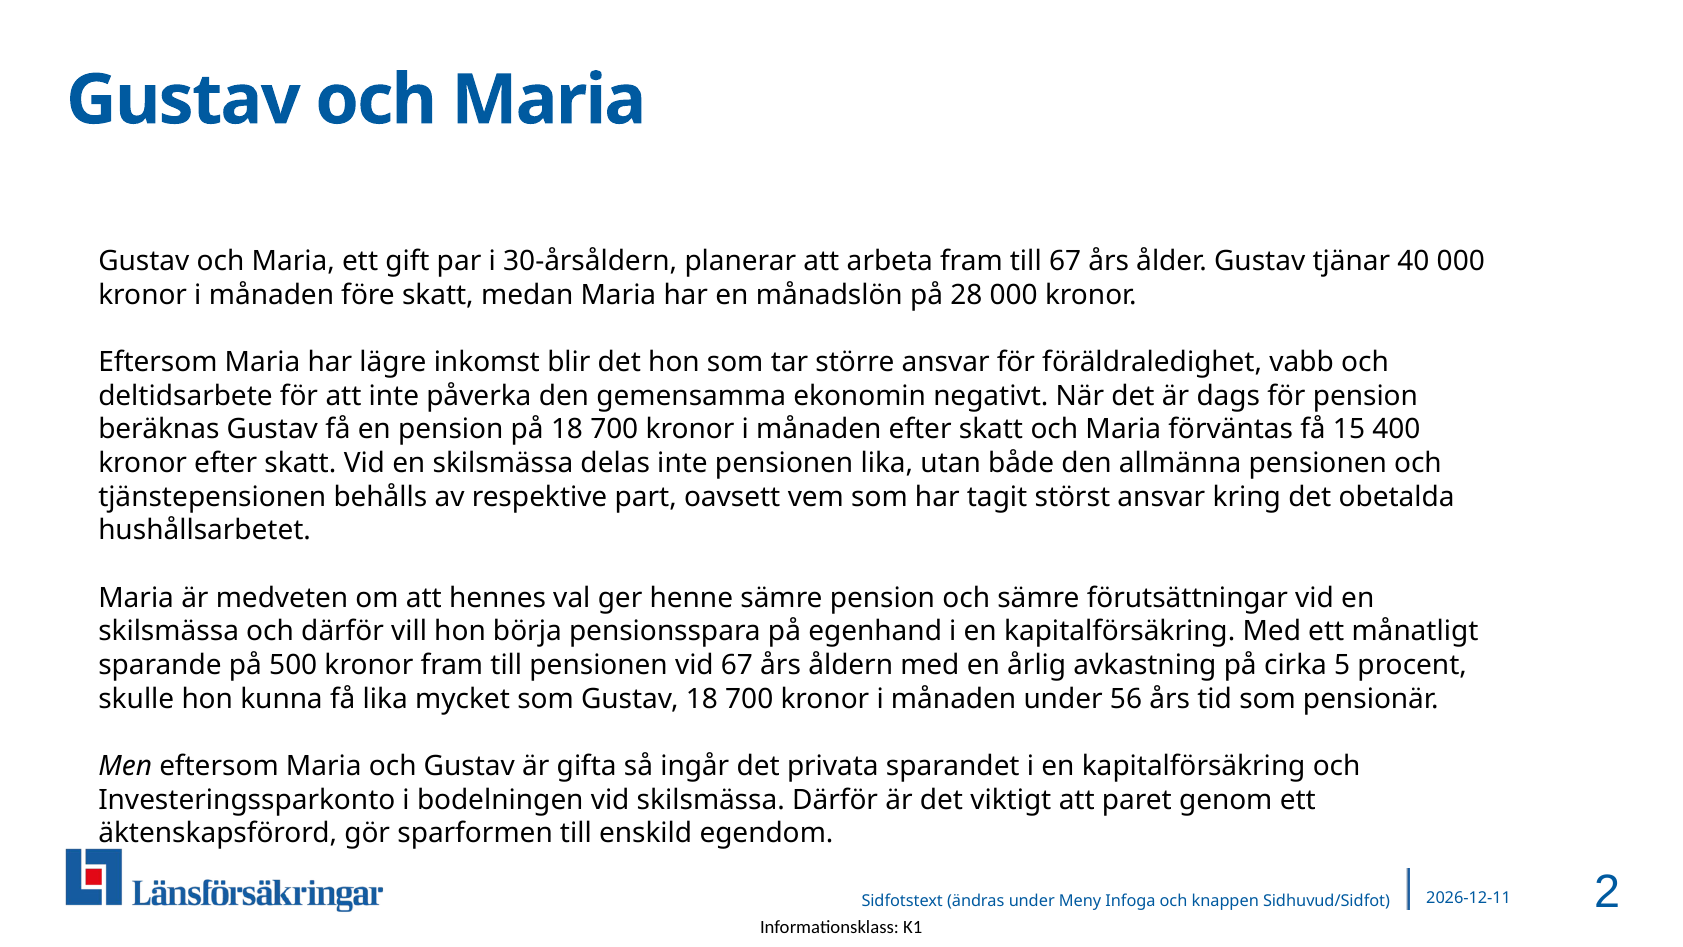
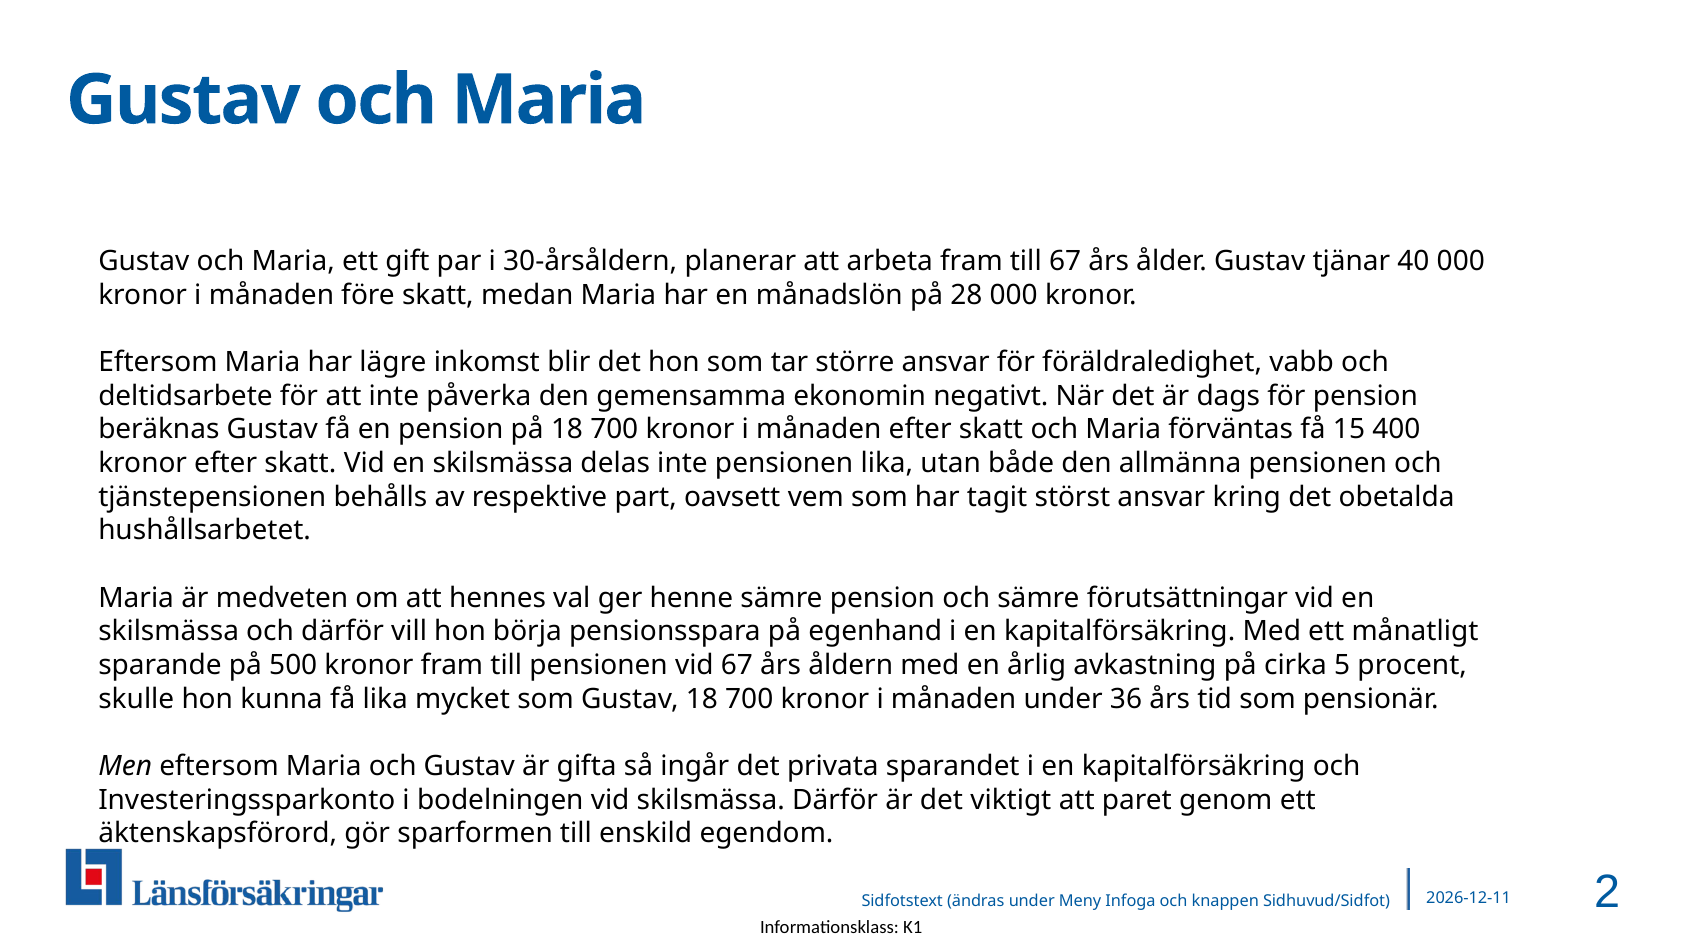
56: 56 -> 36
